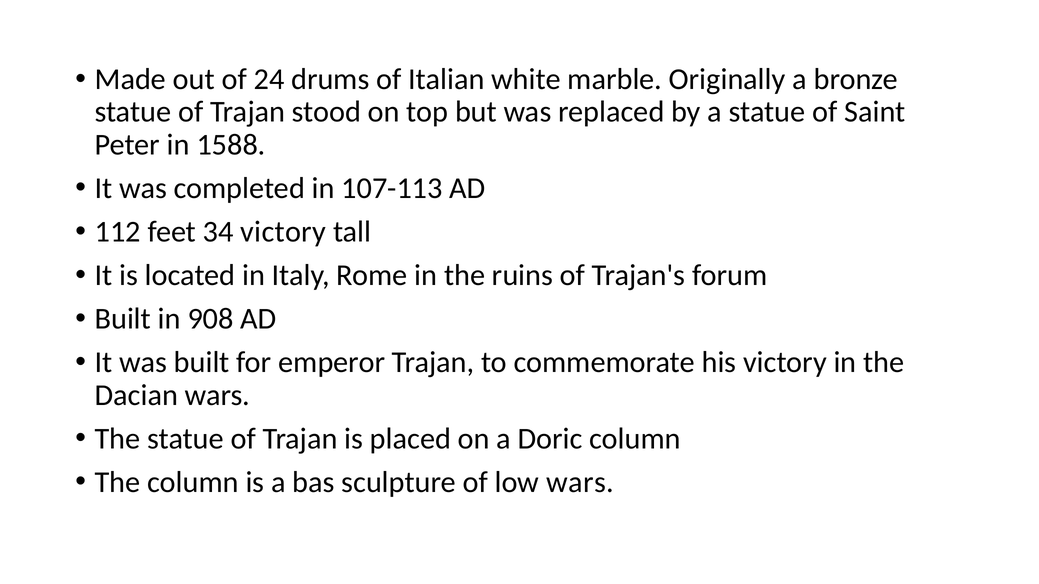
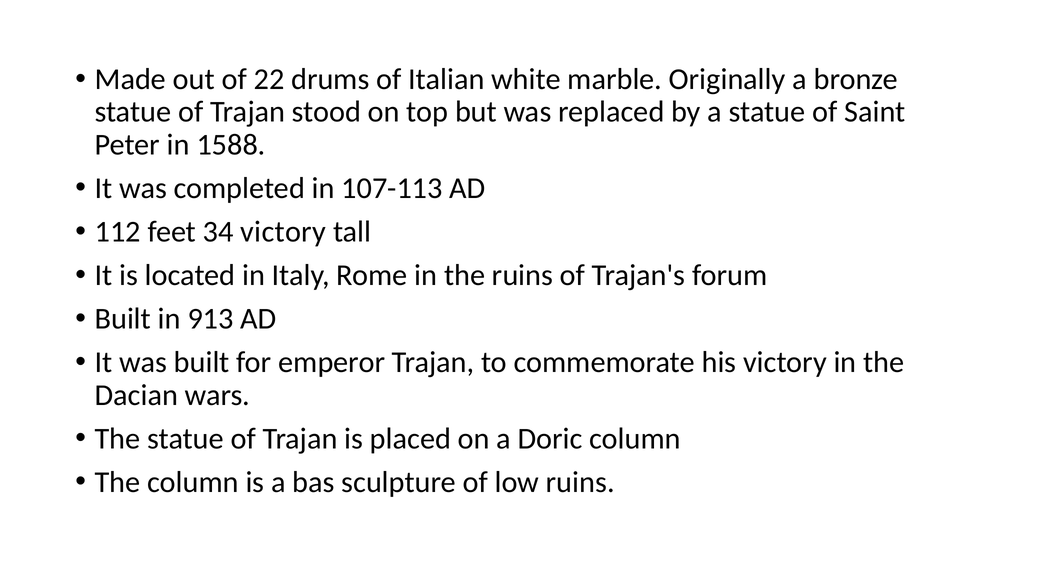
24: 24 -> 22
908: 908 -> 913
low wars: wars -> ruins
